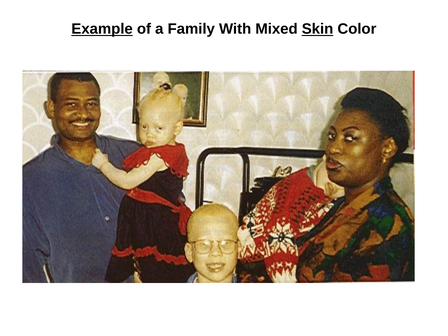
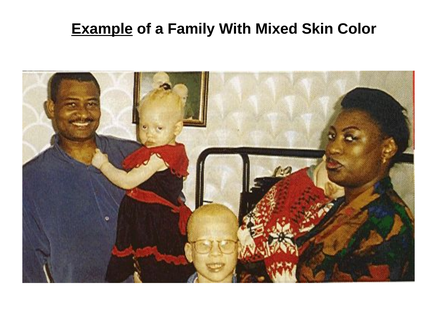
Skin underline: present -> none
